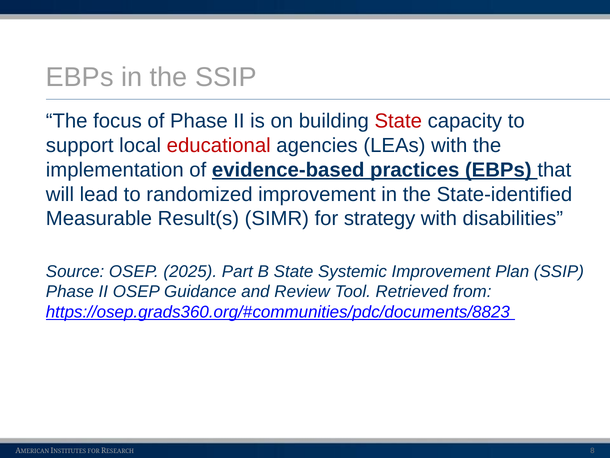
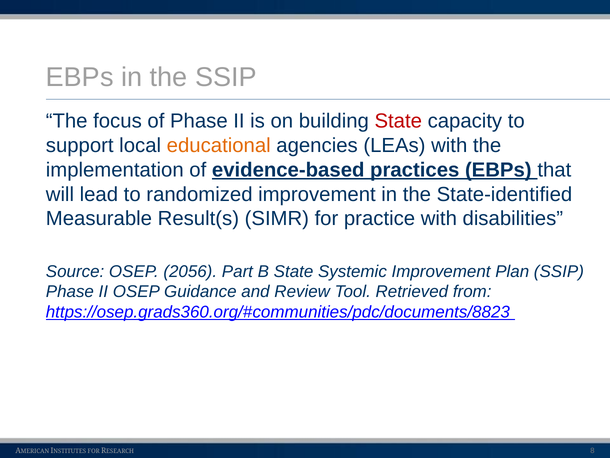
educational colour: red -> orange
strategy: strategy -> practice
2025: 2025 -> 2056
